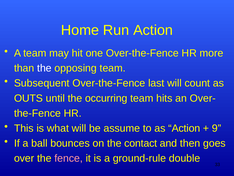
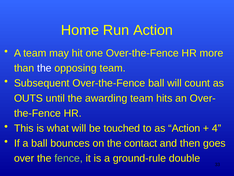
Over-the-Fence last: last -> ball
occurring: occurring -> awarding
assume: assume -> touched
9: 9 -> 4
fence colour: pink -> light green
